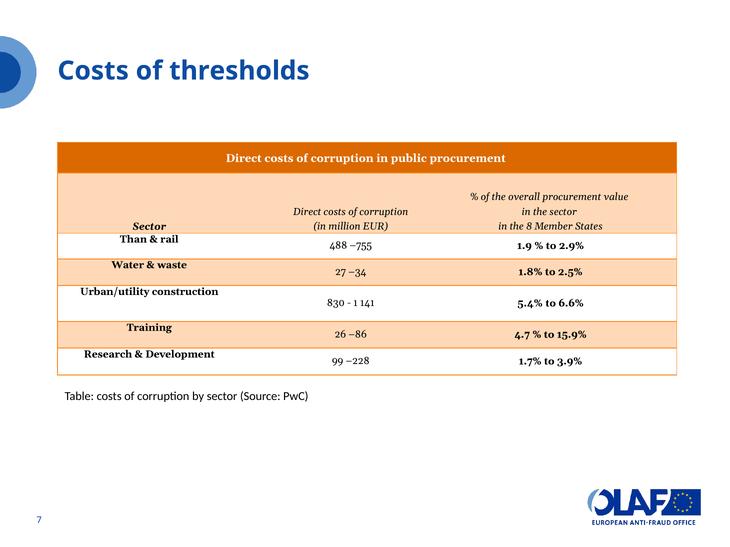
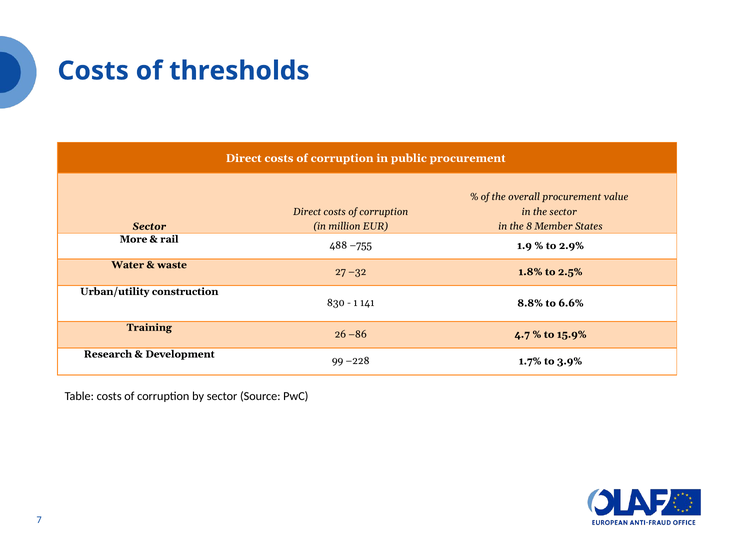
Than: Than -> More
–34: –34 -> –32
5.4%: 5.4% -> 8.8%
